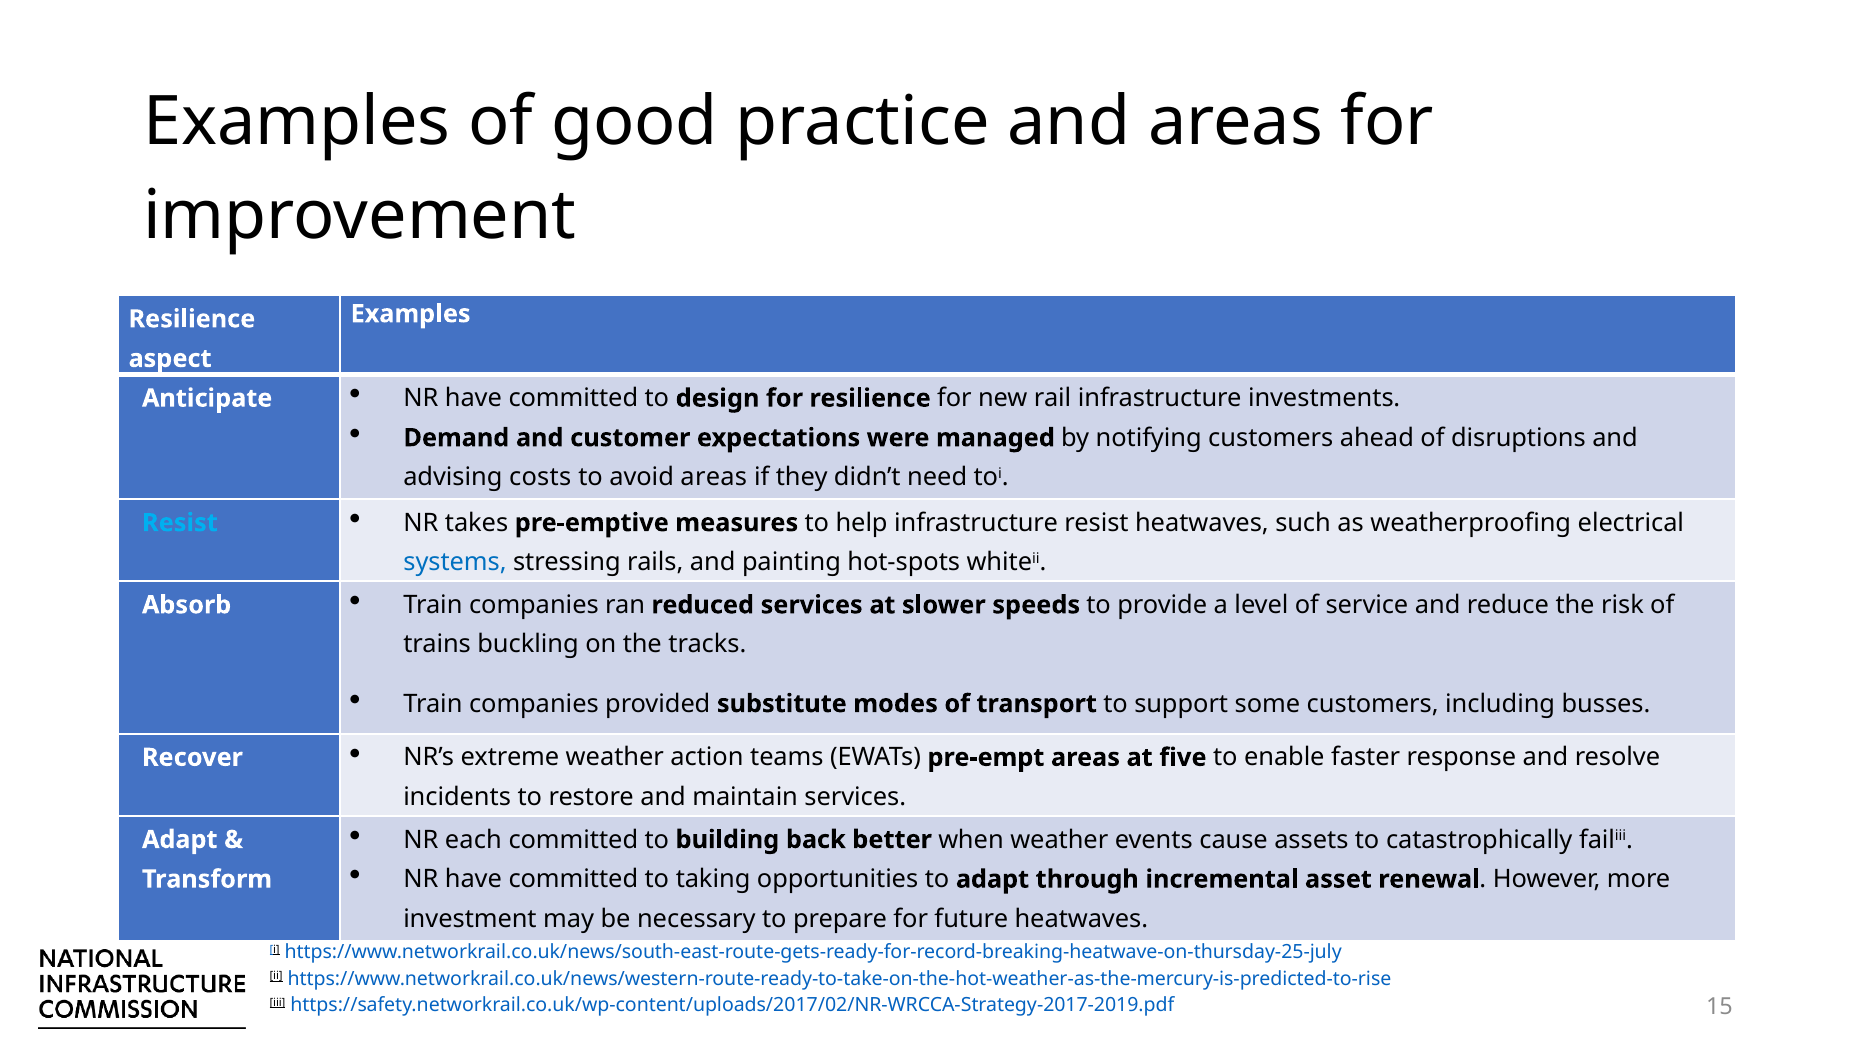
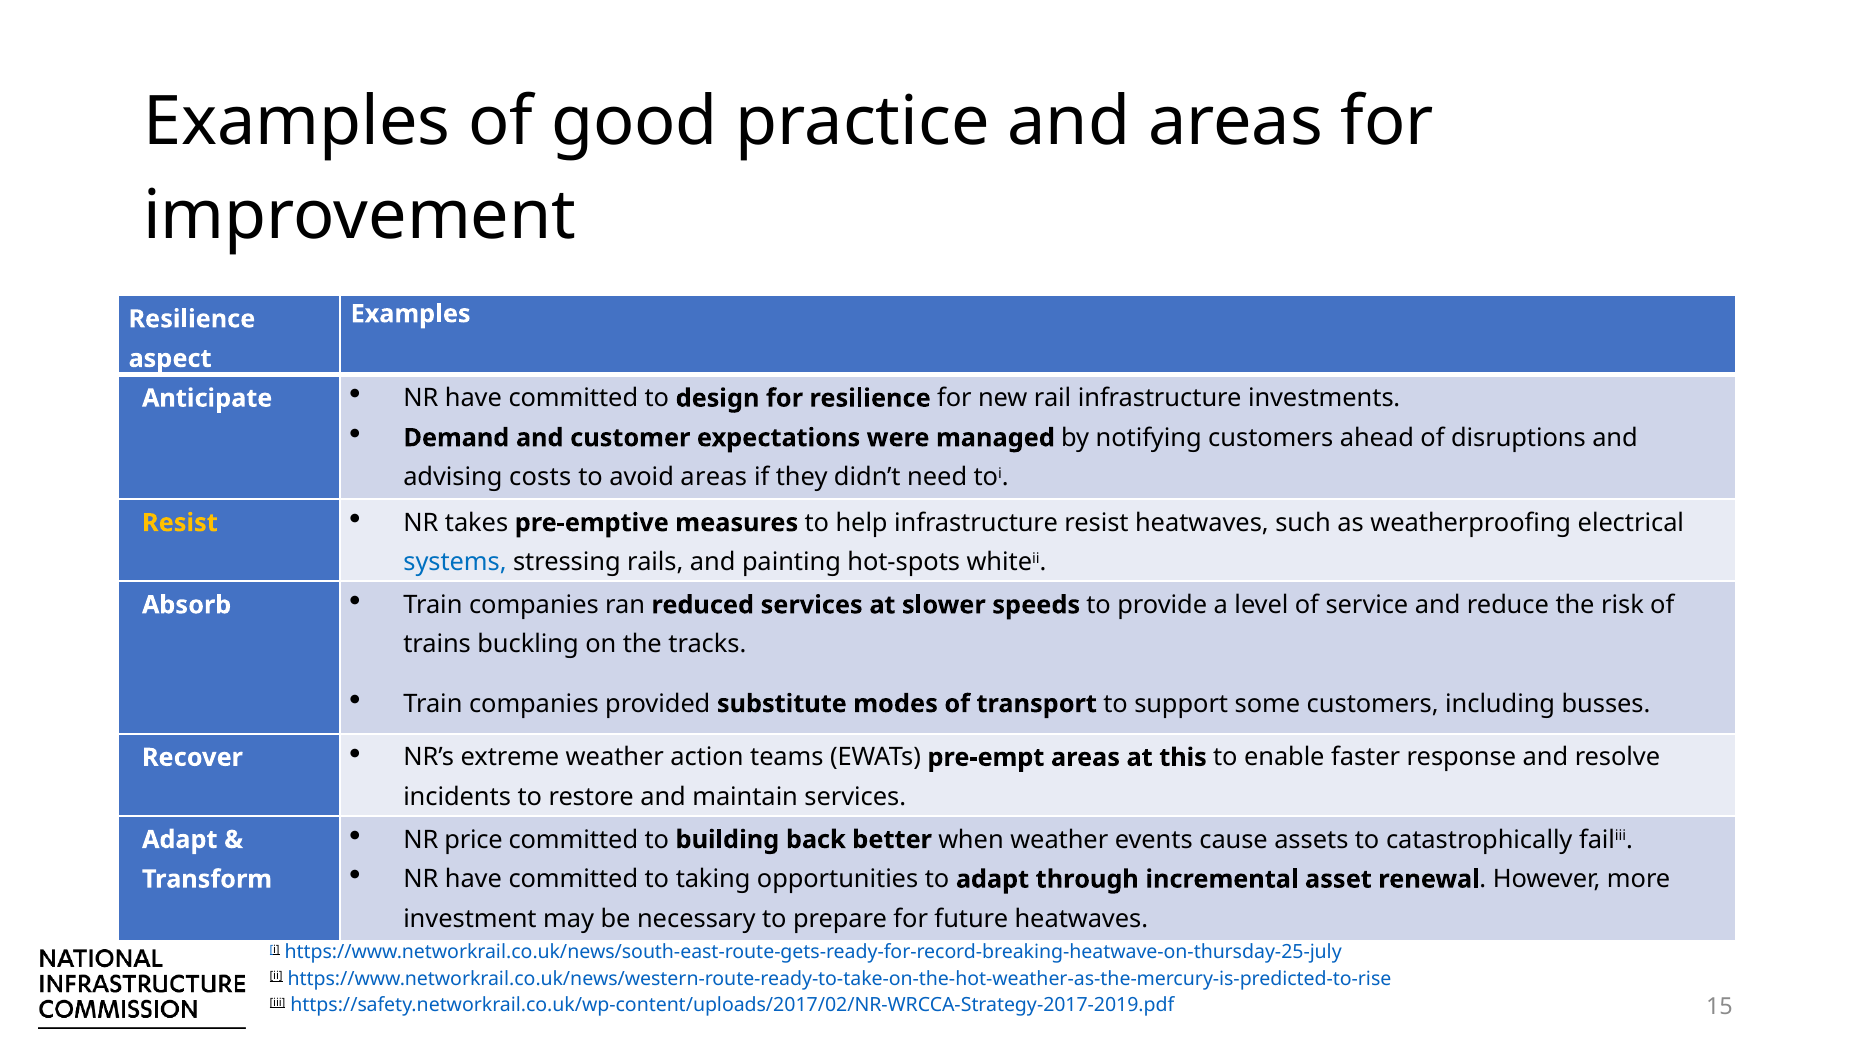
Resist at (180, 523) colour: light blue -> yellow
five: five -> this
each: each -> price
